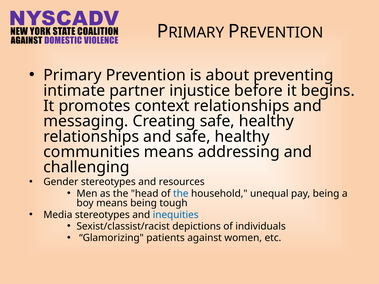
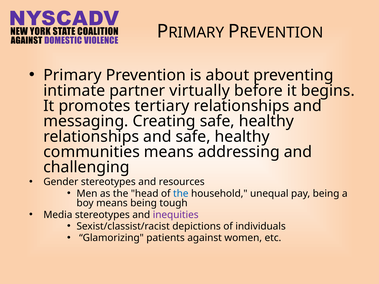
injustice: injustice -> virtually
context: context -> tertiary
inequities colour: blue -> purple
